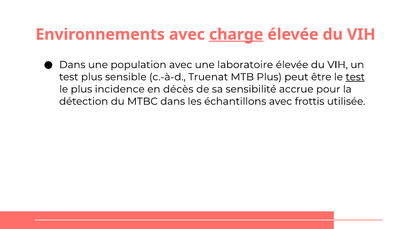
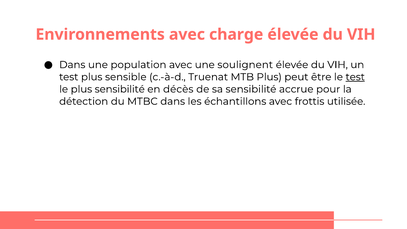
charge underline: present -> none
laboratoire: laboratoire -> soulignent
plus incidence: incidence -> sensibilité
